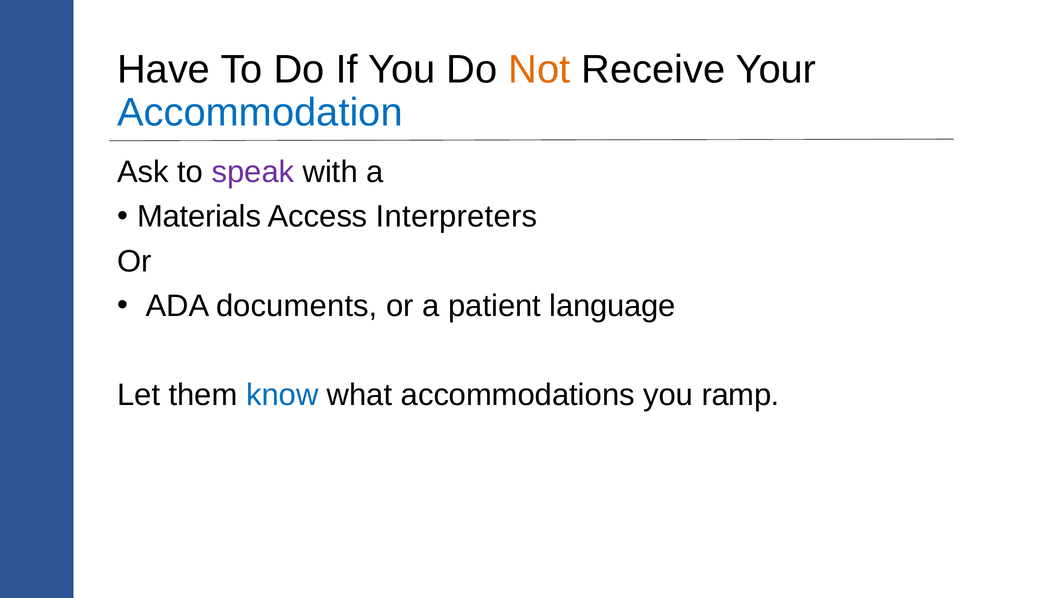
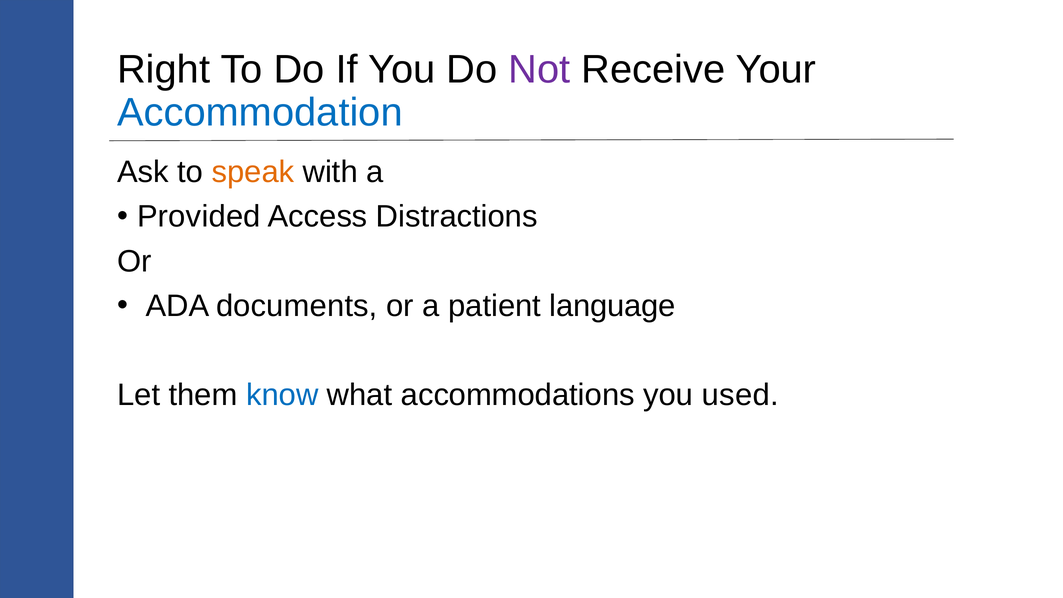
Have: Have -> Right
Not colour: orange -> purple
speak colour: purple -> orange
Materials: Materials -> Provided
Interpreters: Interpreters -> Distractions
ramp: ramp -> used
